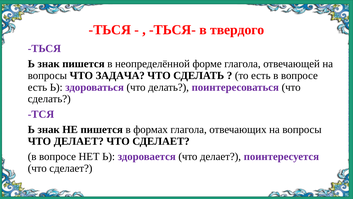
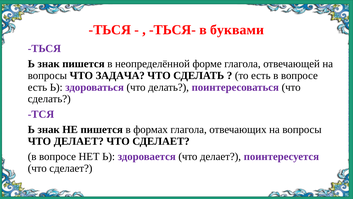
твердого: твердого -> буквами
